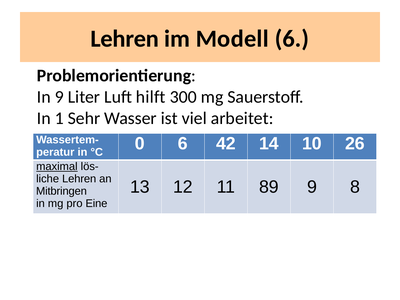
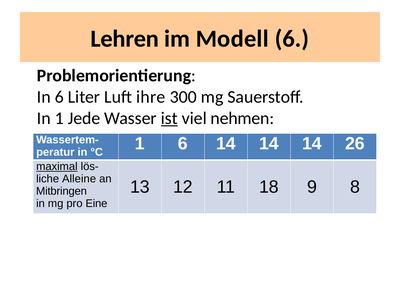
In 9: 9 -> 6
hilft: hilft -> ihre
Sehr: Sehr -> Jede
ist underline: none -> present
arbeitet: arbeitet -> nehmen
°C 0: 0 -> 1
6 42: 42 -> 14
10 at (312, 144): 10 -> 14
Lehren at (79, 179): Lehren -> Alleine
89: 89 -> 18
